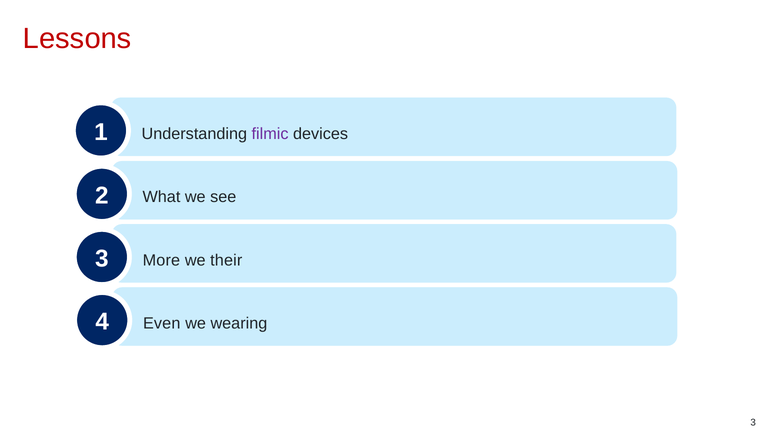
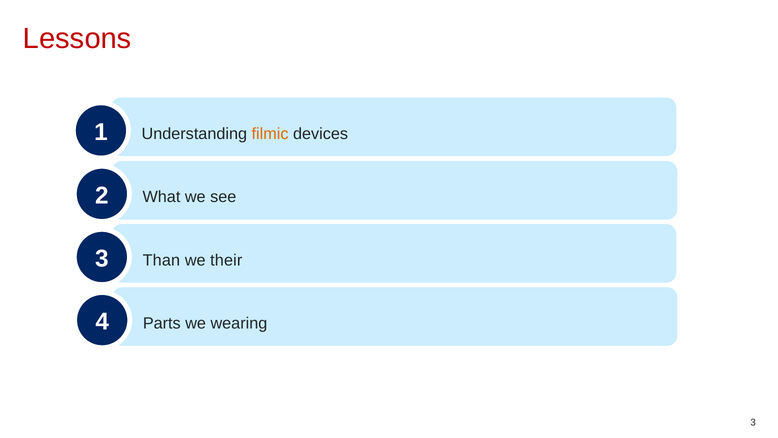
filmic colour: purple -> orange
More: More -> Than
Even: Even -> Parts
